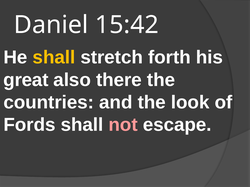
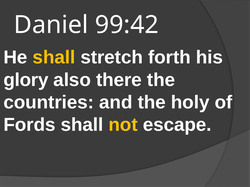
15:42: 15:42 -> 99:42
great: great -> glory
look: look -> holy
not colour: pink -> yellow
